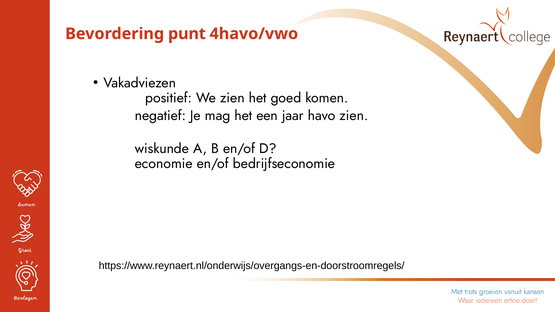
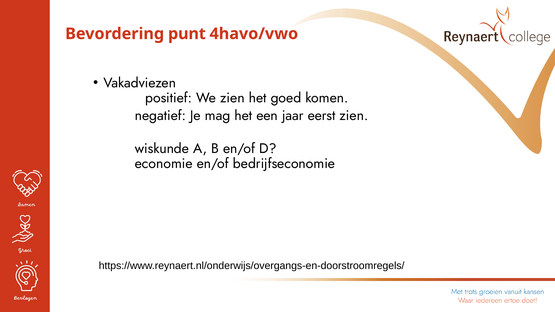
havo: havo -> eerst
